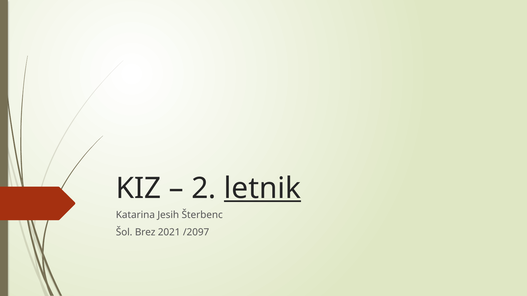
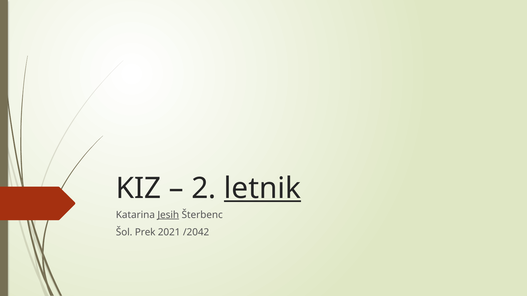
Jesih underline: none -> present
Brez: Brez -> Prek
/2097: /2097 -> /2042
